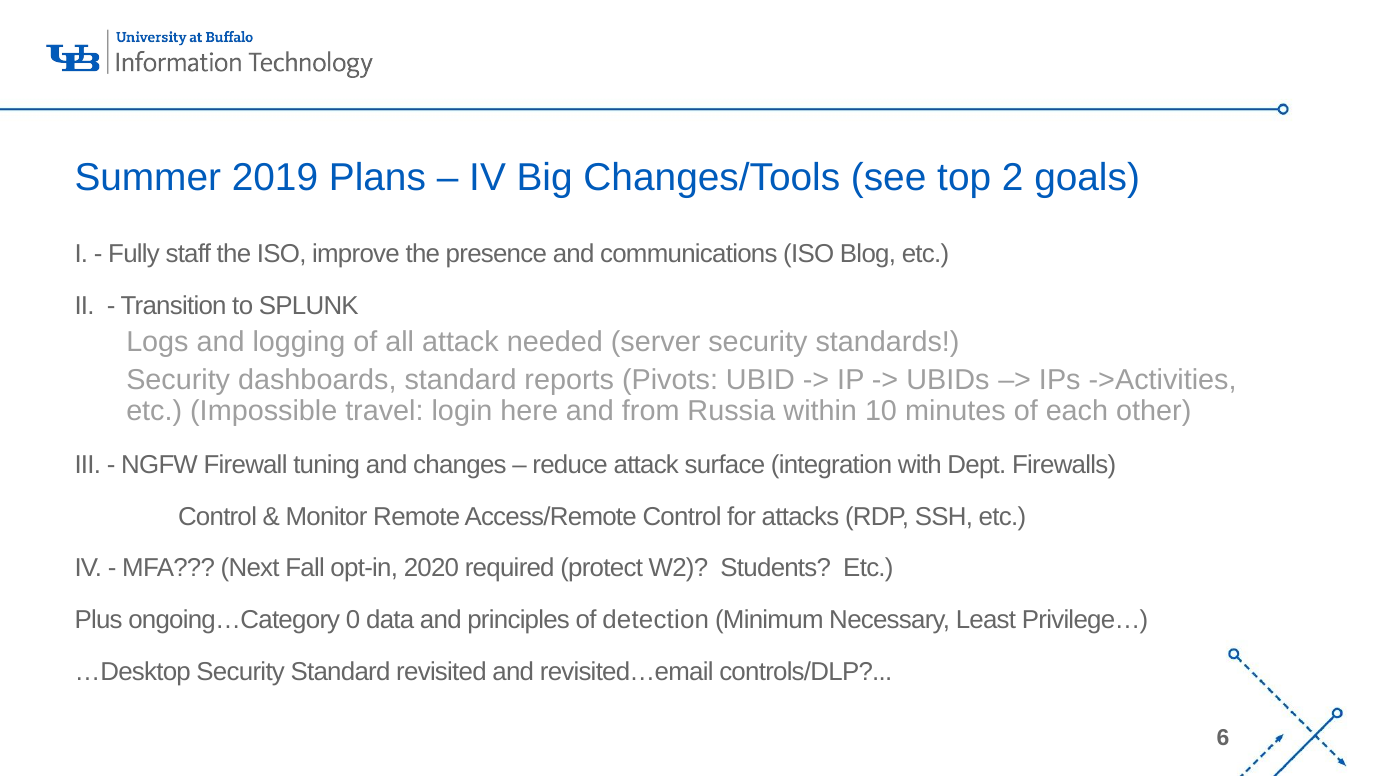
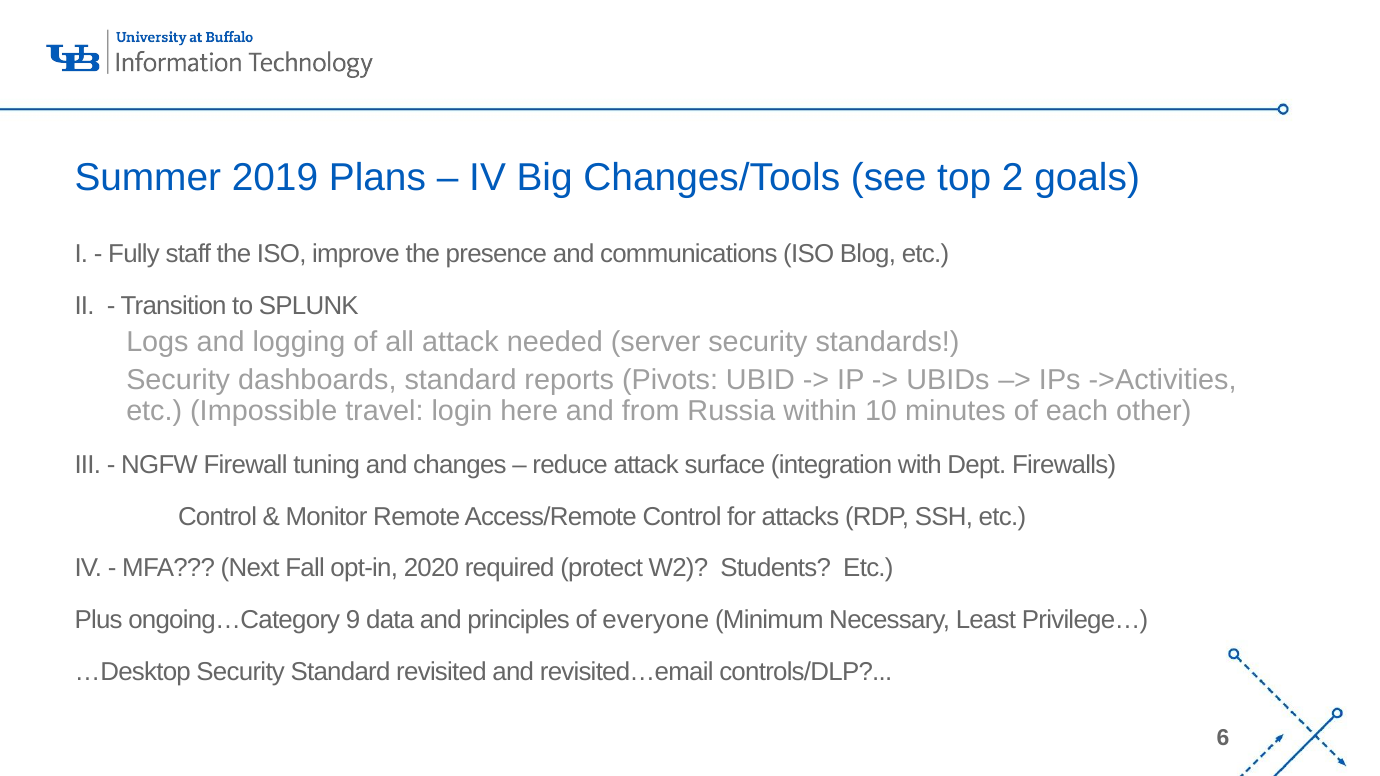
0: 0 -> 9
detection: detection -> everyone
